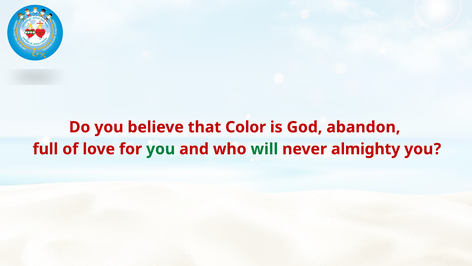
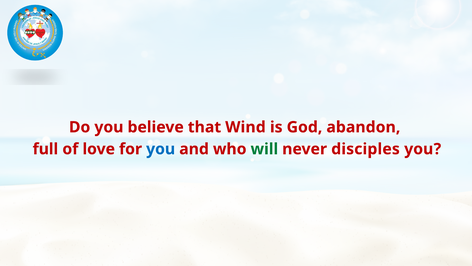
Color: Color -> Wind
you at (161, 149) colour: green -> blue
almighty: almighty -> disciples
